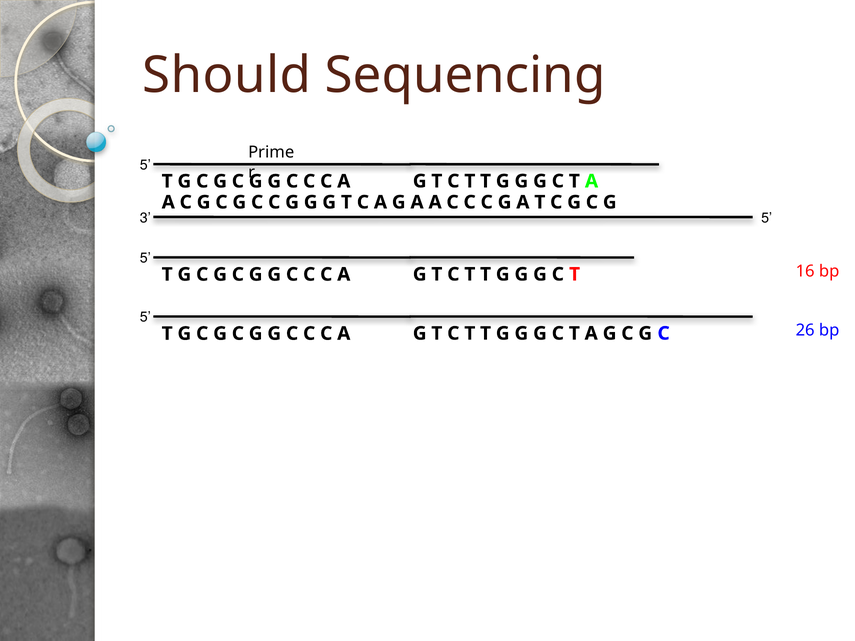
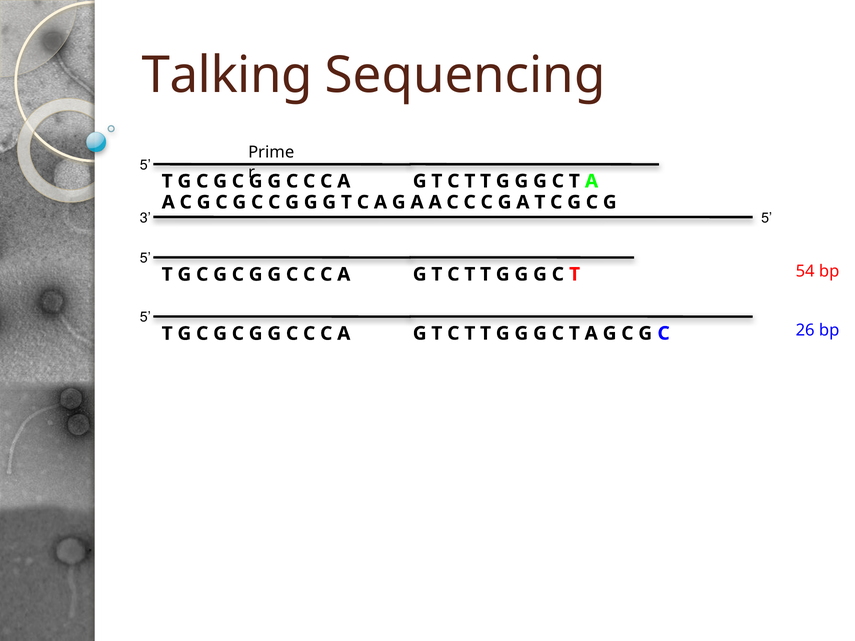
Should: Should -> Talking
16: 16 -> 54
